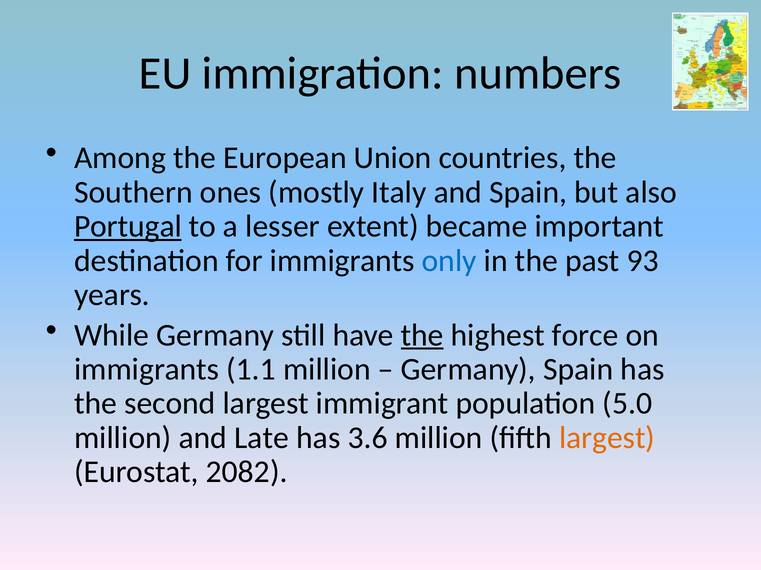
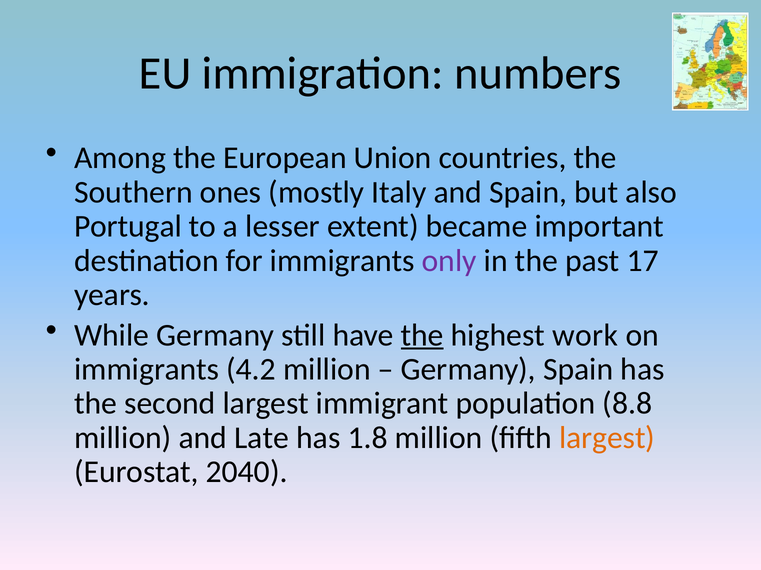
Portugal underline: present -> none
only colour: blue -> purple
93: 93 -> 17
force: force -> work
1.1: 1.1 -> 4.2
5.0: 5.0 -> 8.8
3.6: 3.6 -> 1.8
2082: 2082 -> 2040
